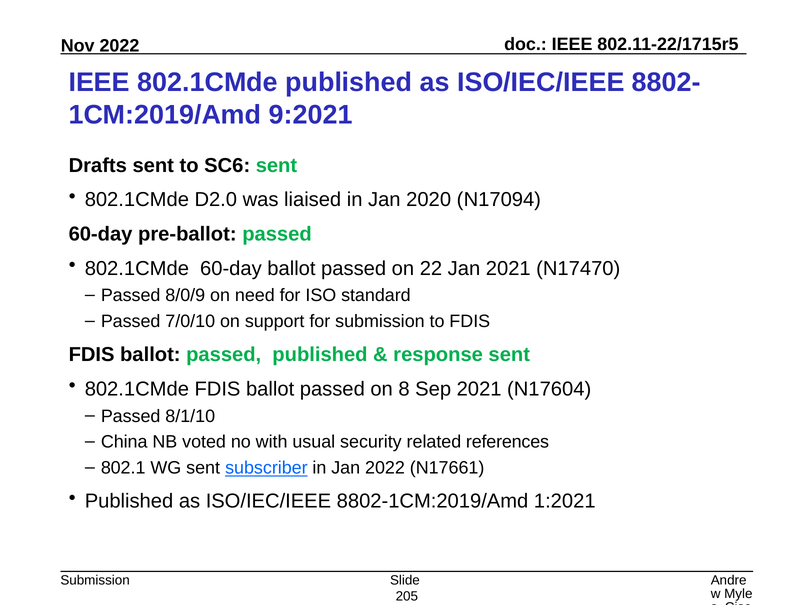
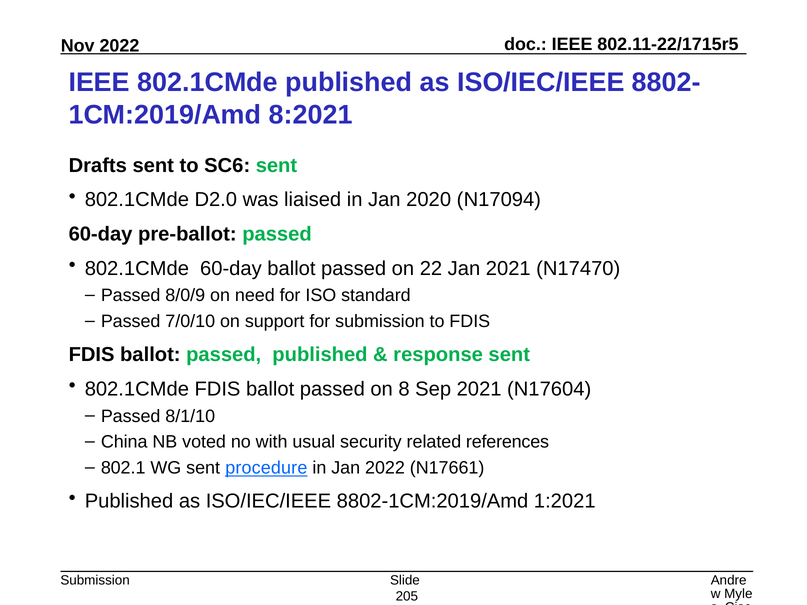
9:2021: 9:2021 -> 8:2021
subscriber: subscriber -> procedure
